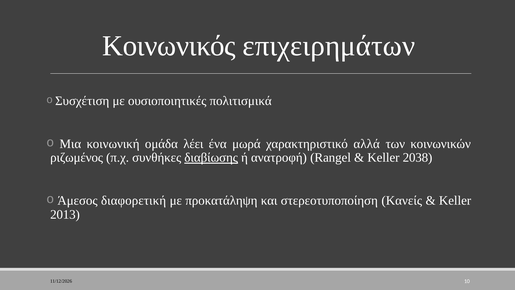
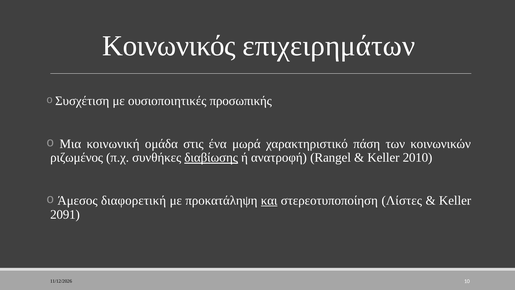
πολιτισμικά: πολιτισμικά -> προσωπικής
λέει: λέει -> στις
αλλά: αλλά -> πάση
2038: 2038 -> 2010
και underline: none -> present
Κανείς: Κανείς -> Λίστες
2013: 2013 -> 2091
